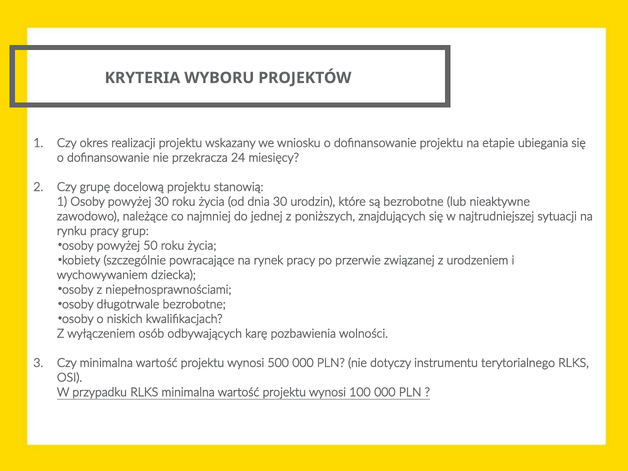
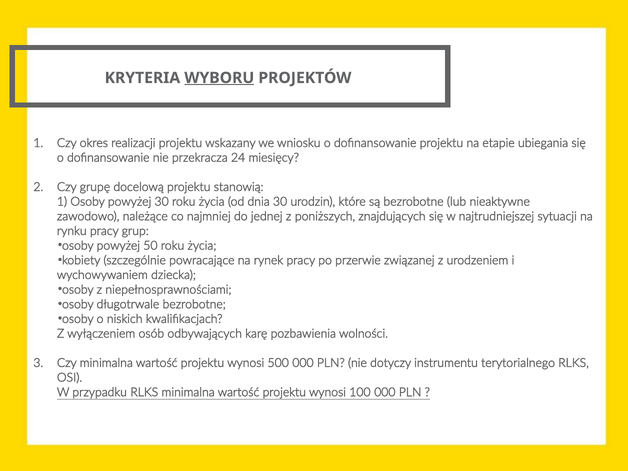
WYBORU underline: none -> present
